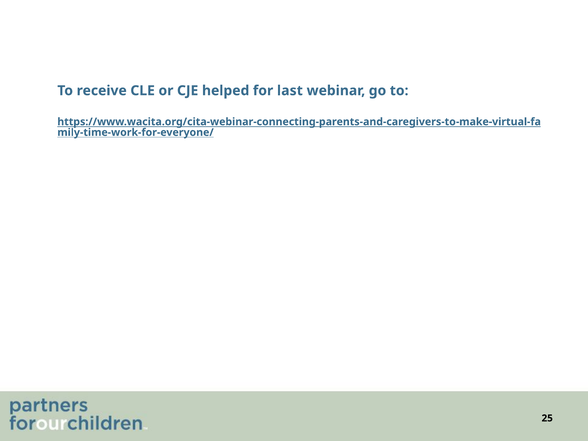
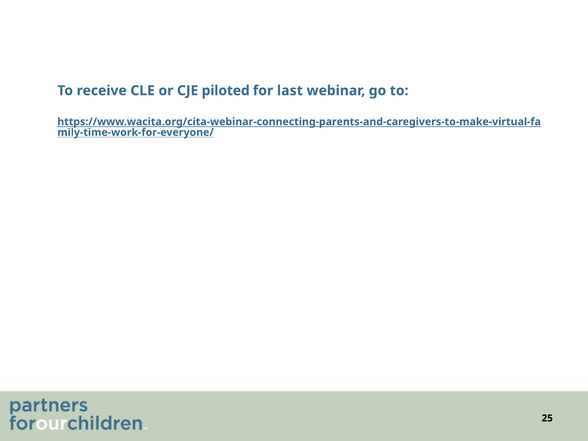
helped: helped -> piloted
